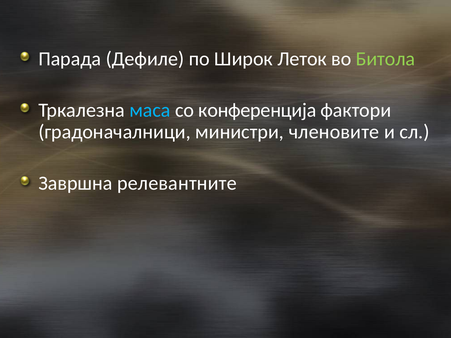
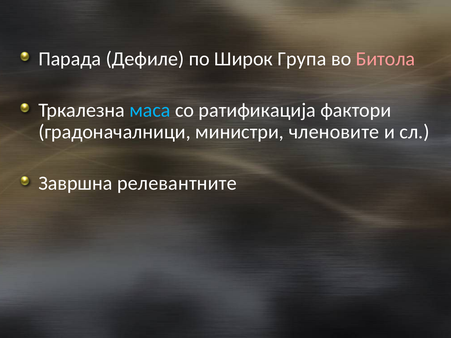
Леток: Леток -> Група
Битола colour: light green -> pink
конференција: конференција -> ратификација
